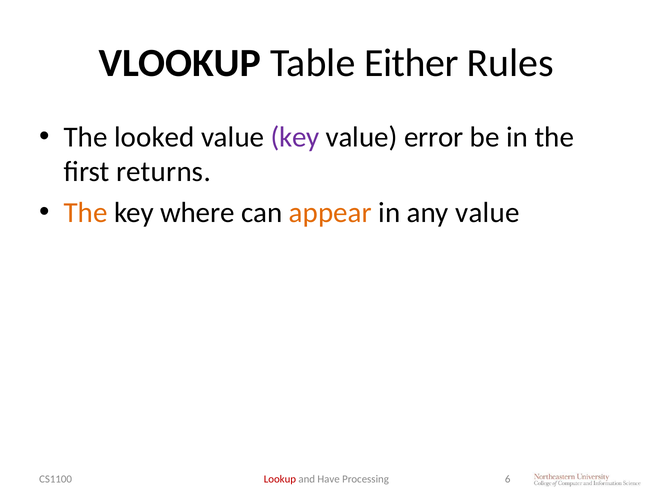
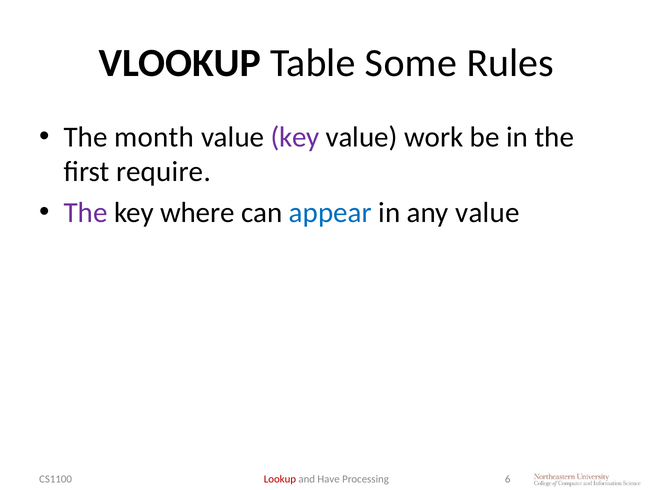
Either: Either -> Some
looked: looked -> month
error: error -> work
returns: returns -> require
The at (86, 212) colour: orange -> purple
appear colour: orange -> blue
